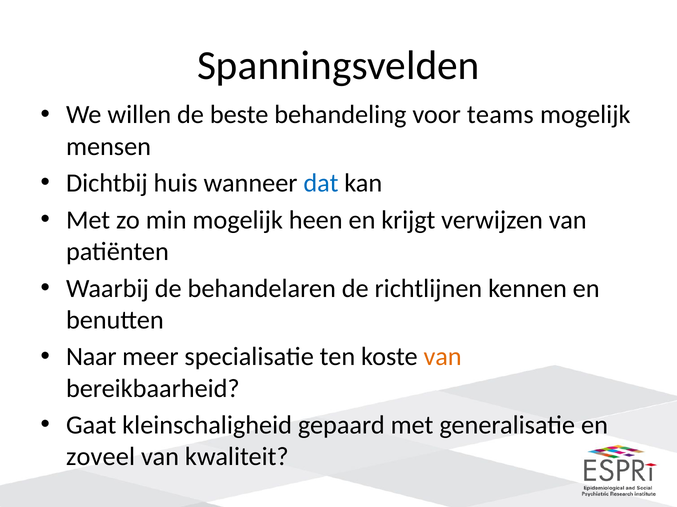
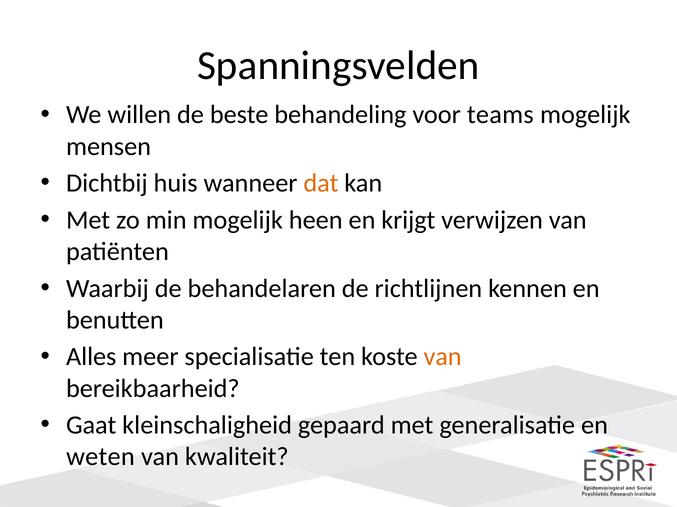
dat colour: blue -> orange
Naar: Naar -> Alles
zoveel: zoveel -> weten
